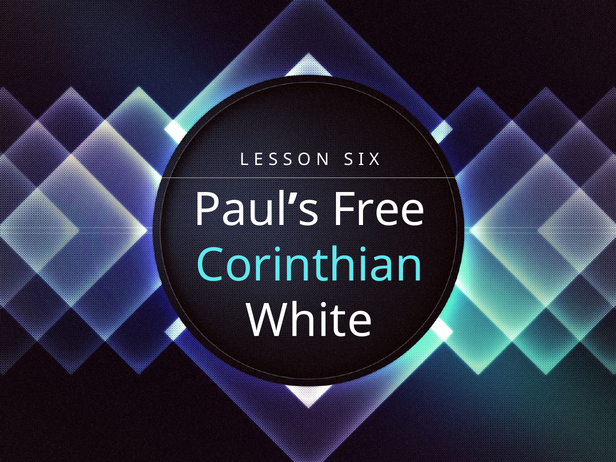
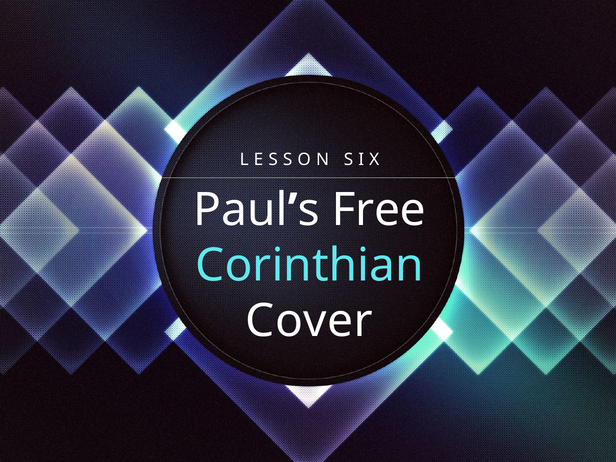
White: White -> Cover
